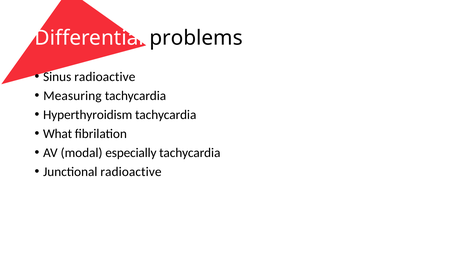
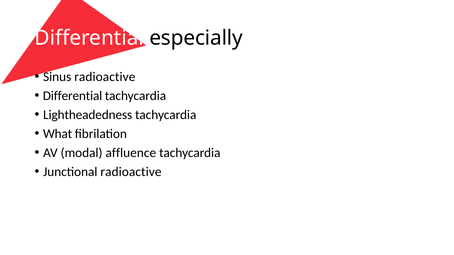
problems: problems -> especially
Measuring at (72, 96): Measuring -> Differential
Hyperthyroidism: Hyperthyroidism -> Lightheadedness
especially: especially -> affluence
